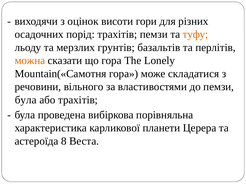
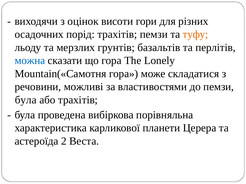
можна colour: orange -> blue
вільного: вільного -> можливі
8: 8 -> 2
